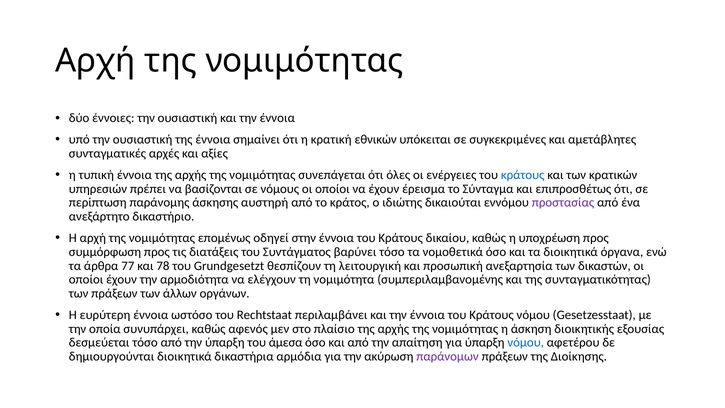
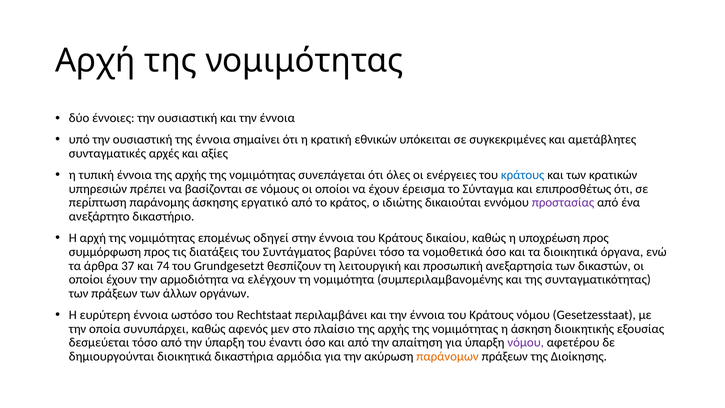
αυστηρή: αυστηρή -> εργατικό
77: 77 -> 37
78: 78 -> 74
άµεσα: άµεσα -> έναντι
νόμου at (526, 343) colour: blue -> purple
παράνομων colour: purple -> orange
